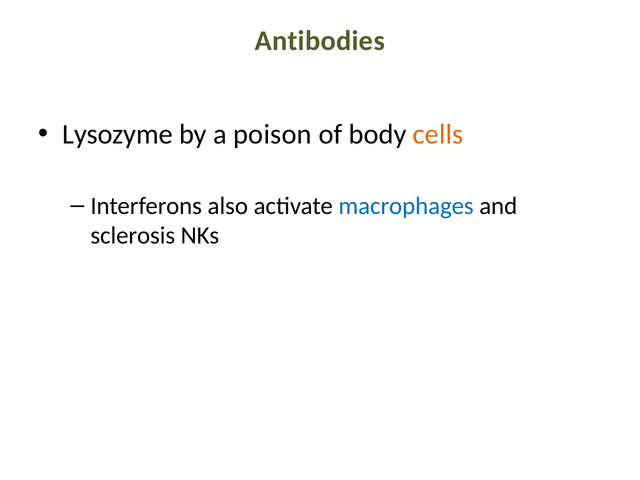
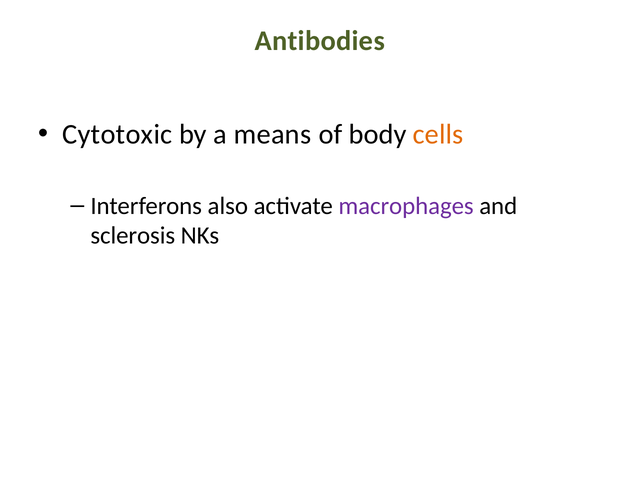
Lysozyme: Lysozyme -> Cytotoxic
poison: poison -> means
macrophages colour: blue -> purple
